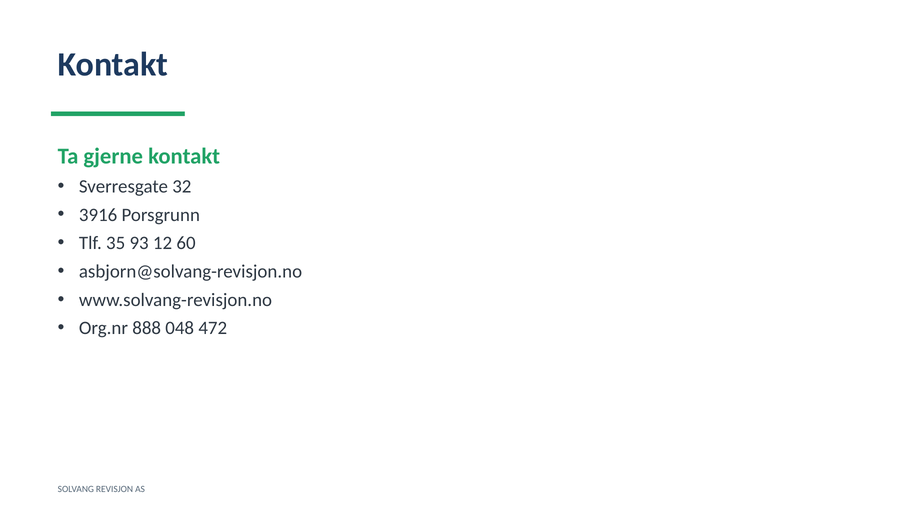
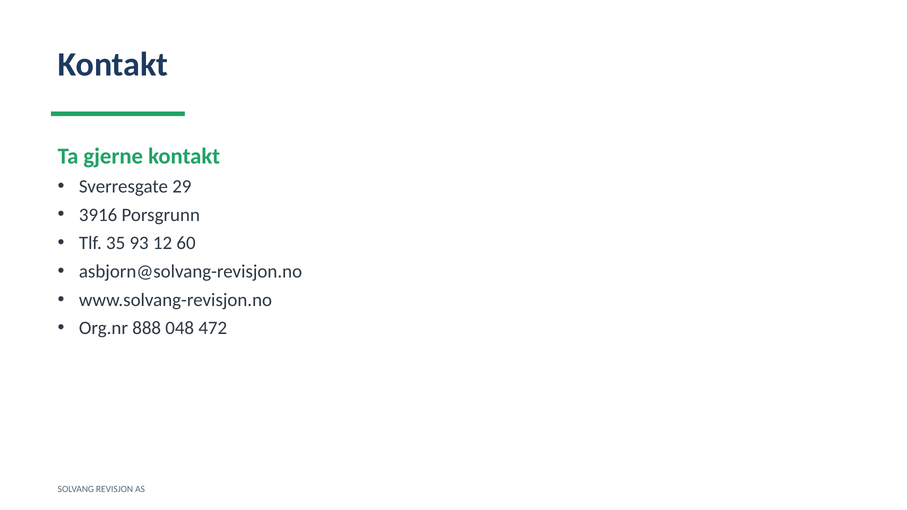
32: 32 -> 29
